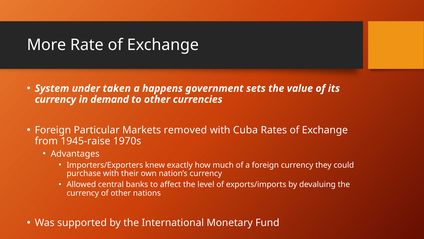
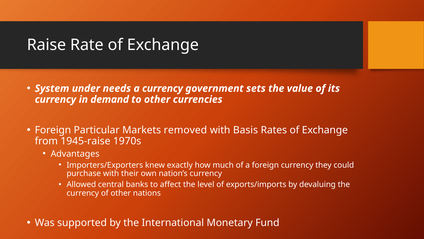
More: More -> Raise
taken: taken -> needs
a happens: happens -> currency
Cuba: Cuba -> Basis
